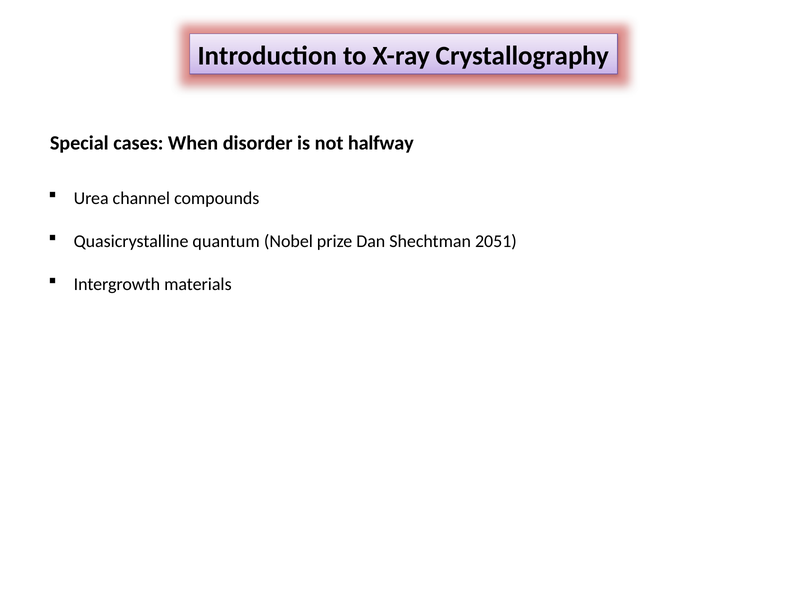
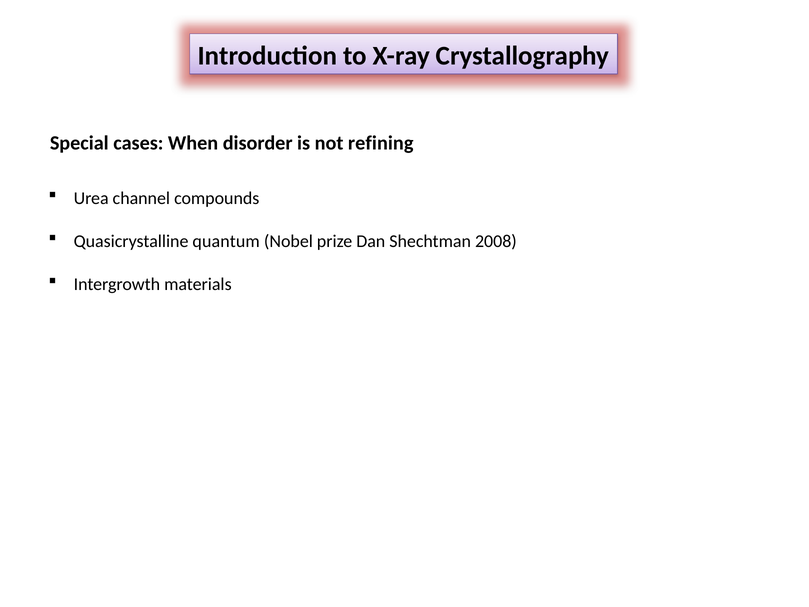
halfway: halfway -> refining
2051: 2051 -> 2008
